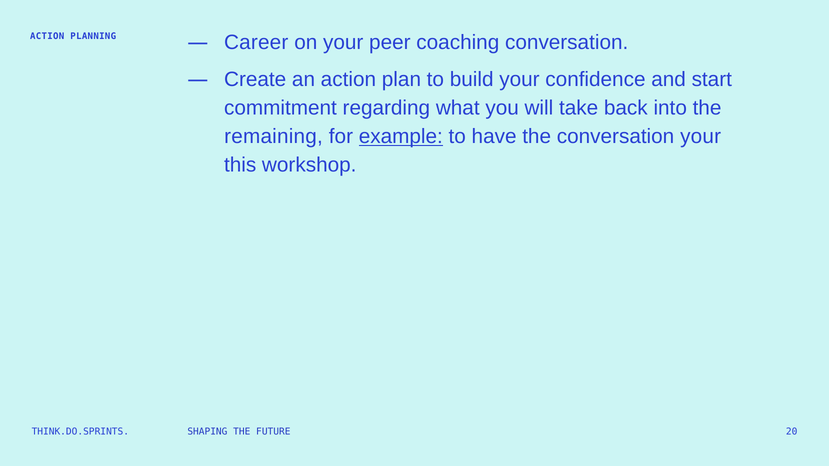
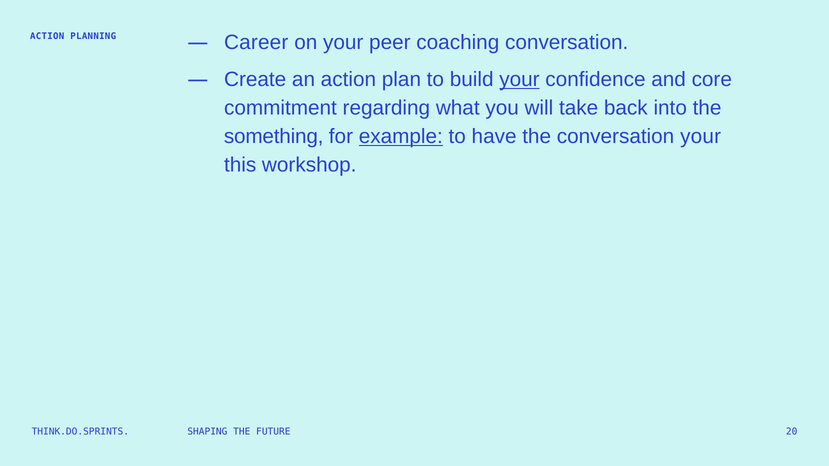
your at (519, 80) underline: none -> present
start: start -> core
remaining: remaining -> something
